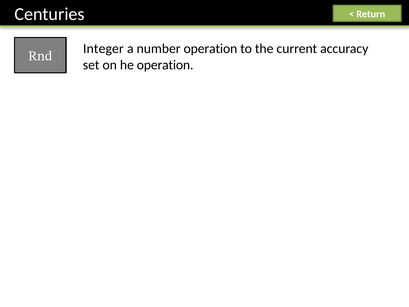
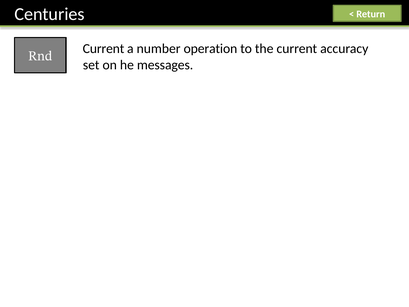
Integer at (103, 49): Integer -> Current
he operation: operation -> messages
